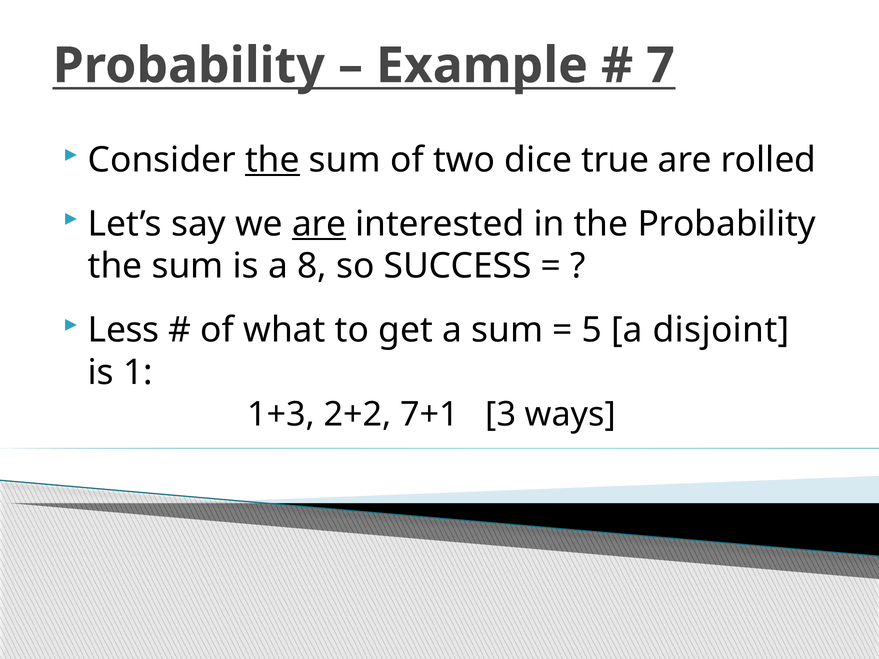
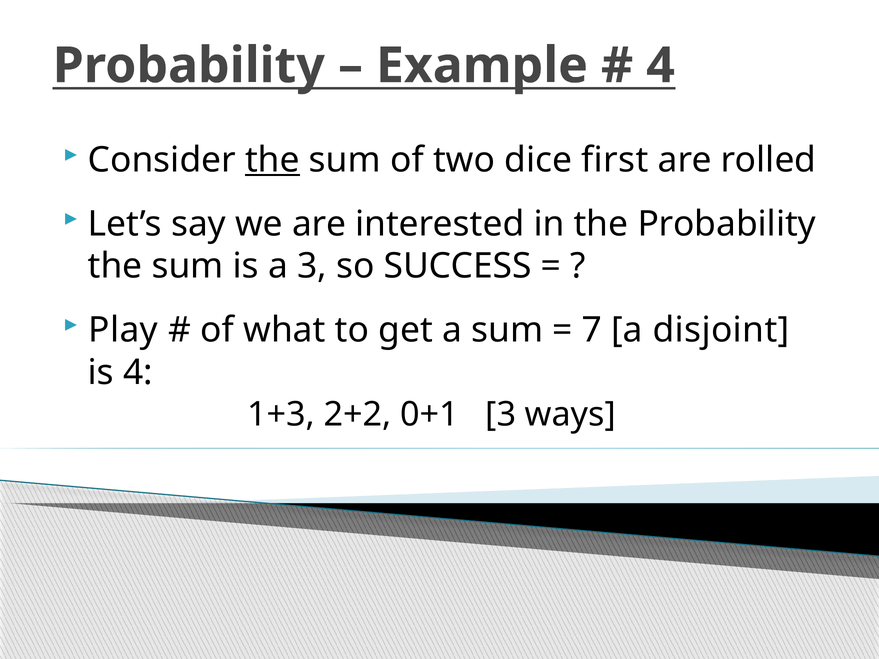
7 at (661, 66): 7 -> 4
true: true -> first
are at (319, 224) underline: present -> none
a 8: 8 -> 3
Less: Less -> Play
5: 5 -> 7
is 1: 1 -> 4
7+1: 7+1 -> 0+1
